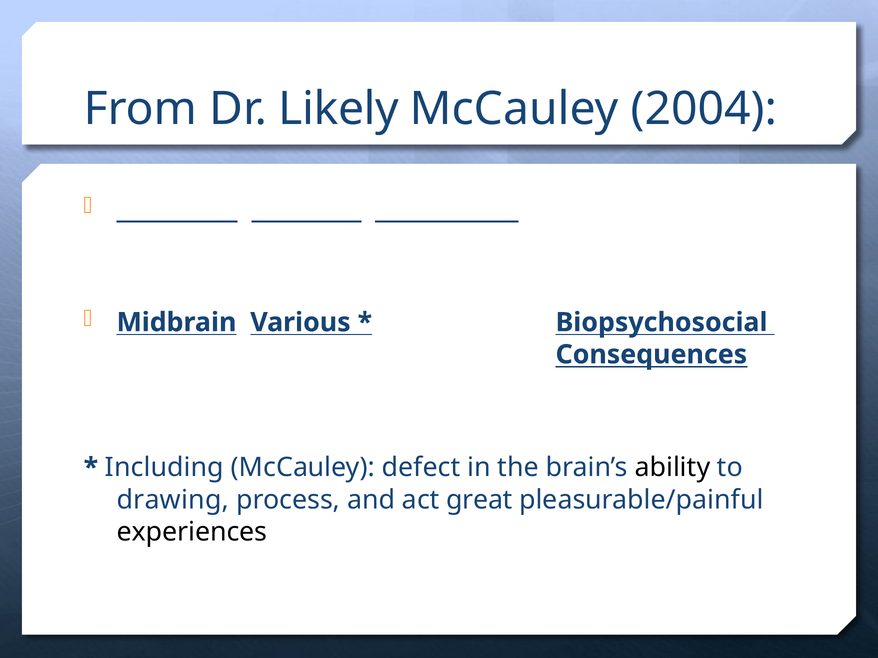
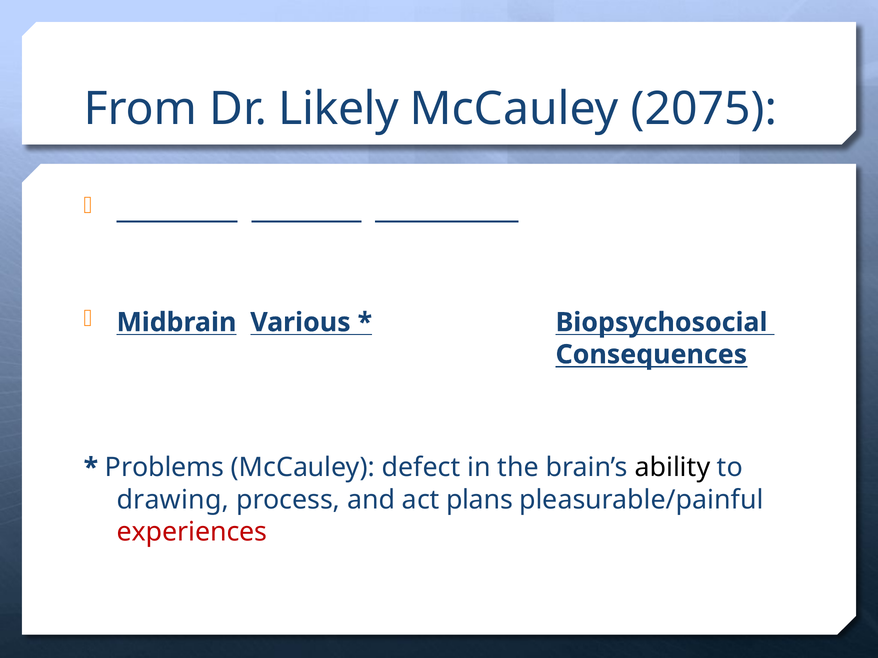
2004: 2004 -> 2075
Including: Including -> Problems
great: great -> plans
experiences colour: black -> red
